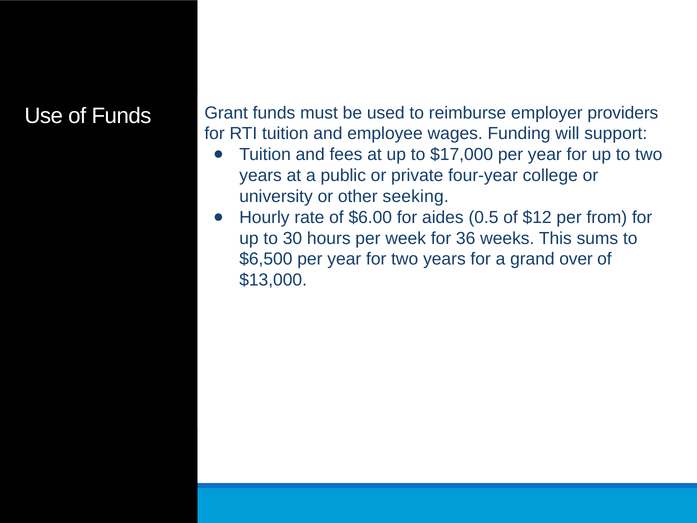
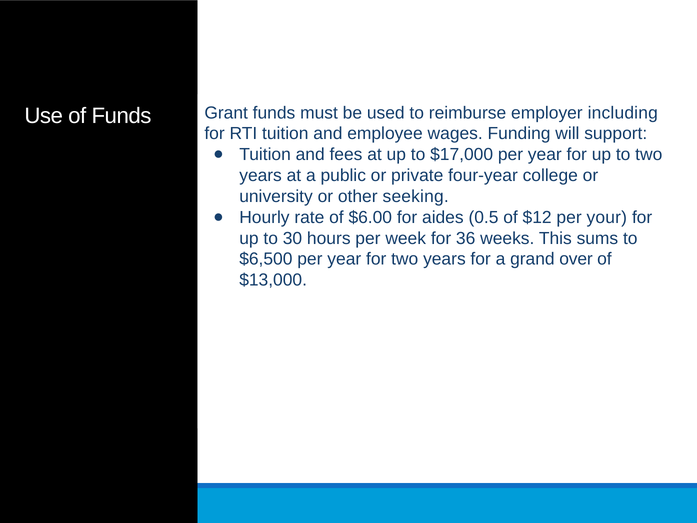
providers: providers -> including
from: from -> your
